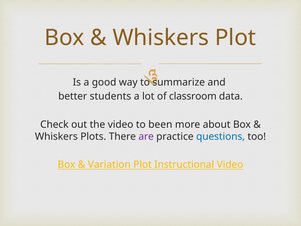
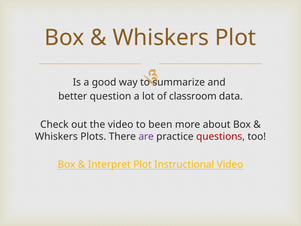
students: students -> question
questions colour: blue -> red
Variation: Variation -> Interpret
